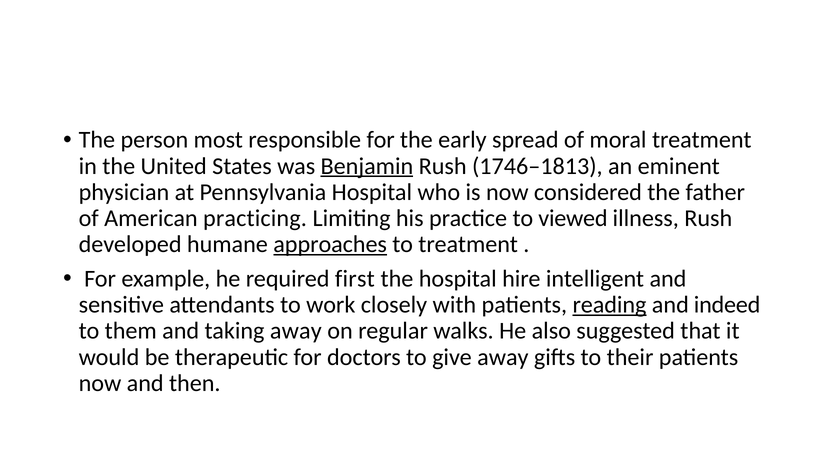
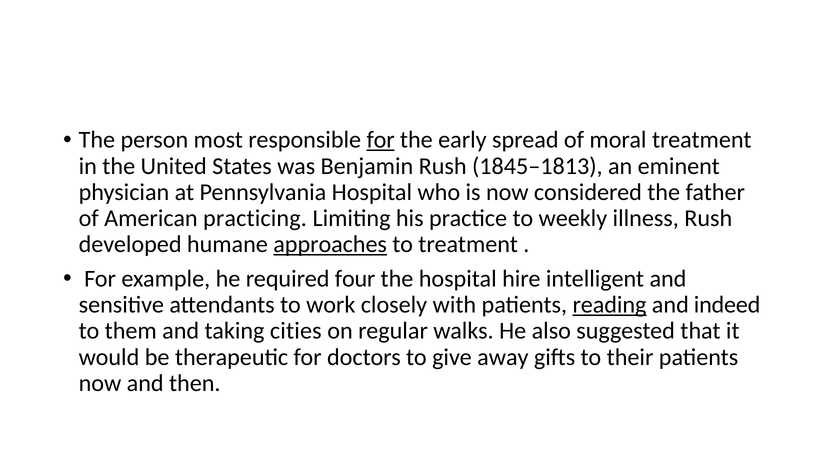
for at (381, 140) underline: none -> present
Benjamin underline: present -> none
1746–1813: 1746–1813 -> 1845–1813
viewed: viewed -> weekly
first: first -> four
taking away: away -> cities
